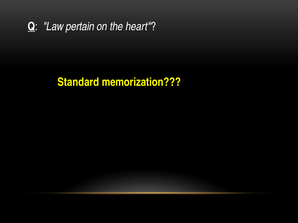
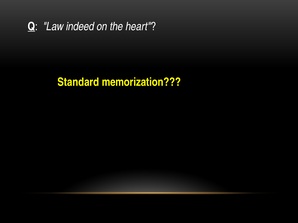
pertain: pertain -> indeed
